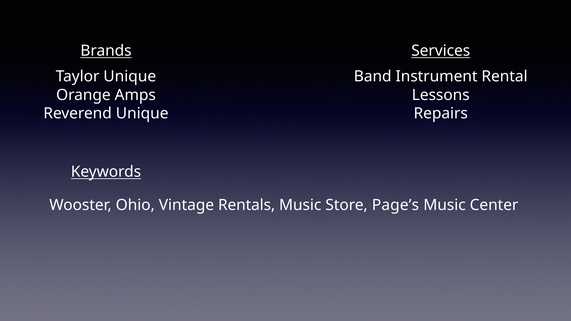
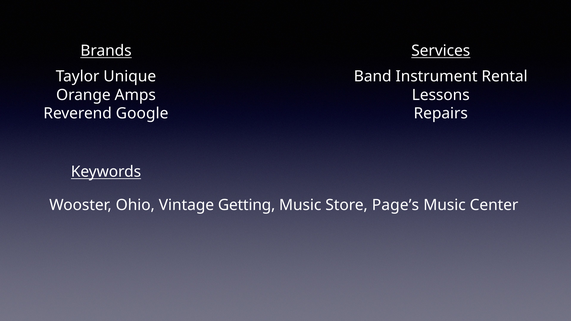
Reverend Unique: Unique -> Google
Rentals: Rentals -> Getting
